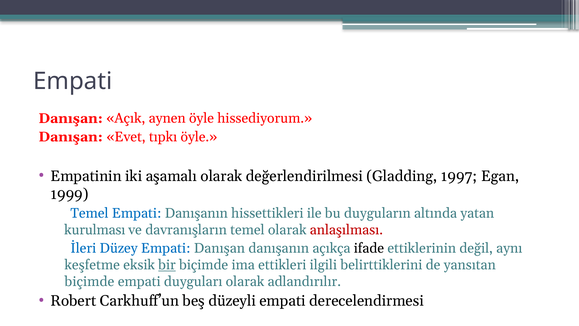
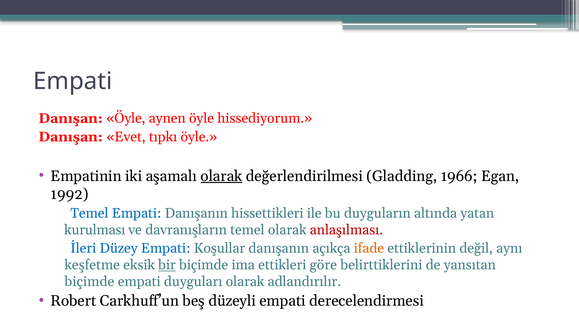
Danışan Açık: Açık -> Öyle
olarak at (221, 176) underline: none -> present
1997: 1997 -> 1966
1999: 1999 -> 1992
Düzey Empati Danışan: Danışan -> Koşullar
ifade colour: black -> orange
ilgili: ilgili -> göre
